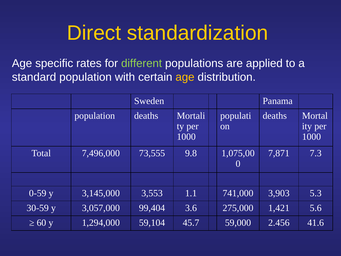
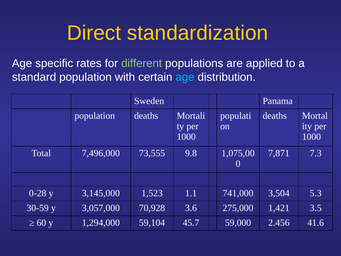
age at (185, 77) colour: yellow -> light blue
0-59: 0-59 -> 0-28
3,553: 3,553 -> 1,523
3,903: 3,903 -> 3,504
99,404: 99,404 -> 70,928
5.6: 5.6 -> 3.5
